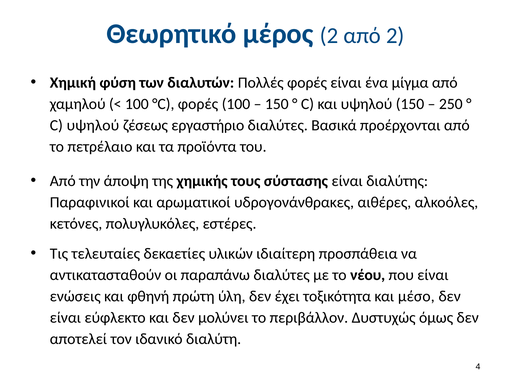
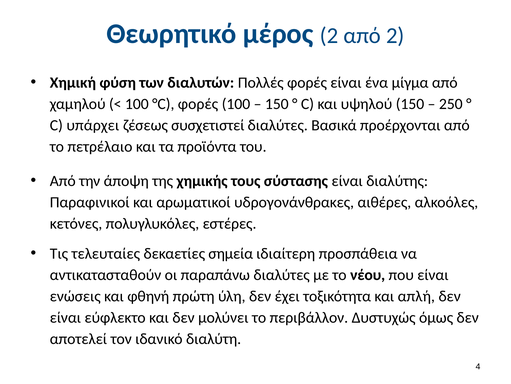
C υψηλού: υψηλού -> υπάρχει
εργαστήριο: εργαστήριο -> συσχετιστεί
υλικών: υλικών -> σημεία
μέσο: μέσο -> απλή
